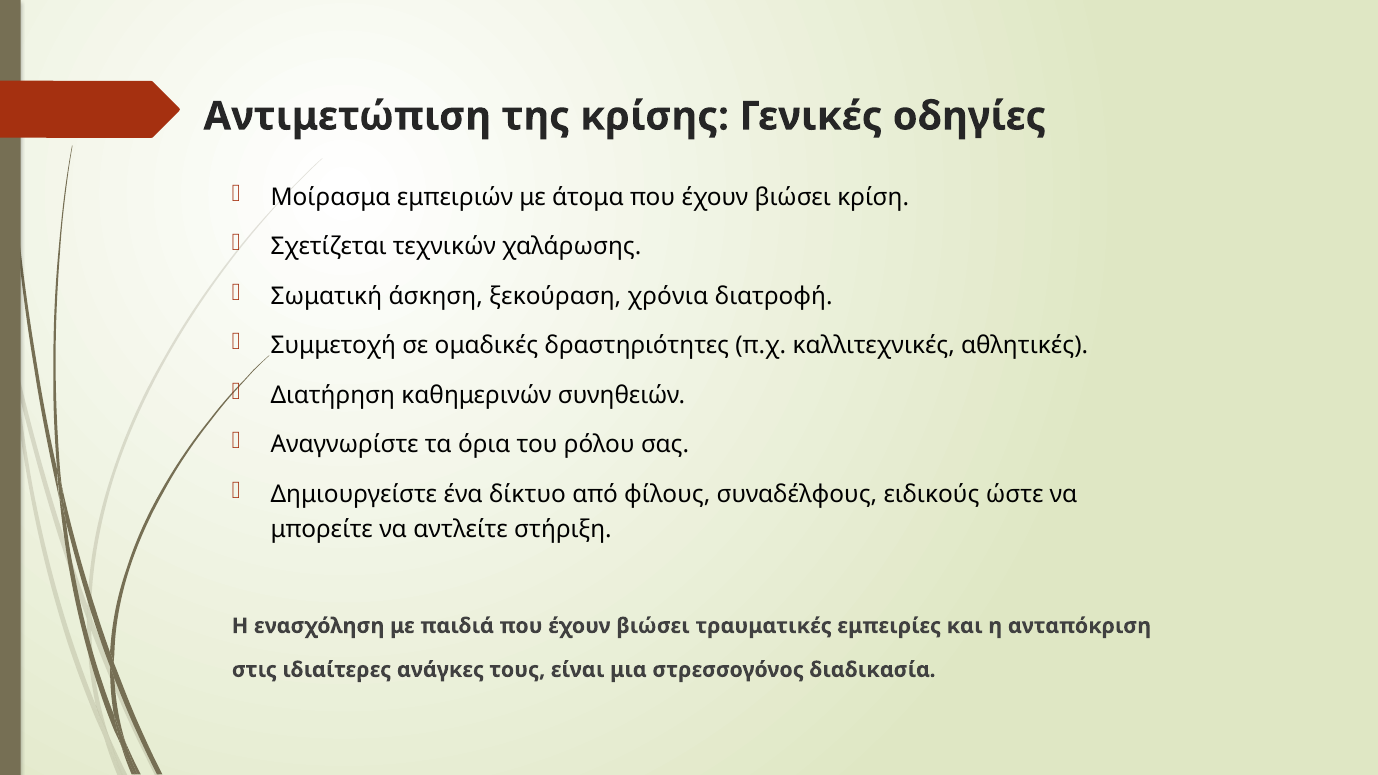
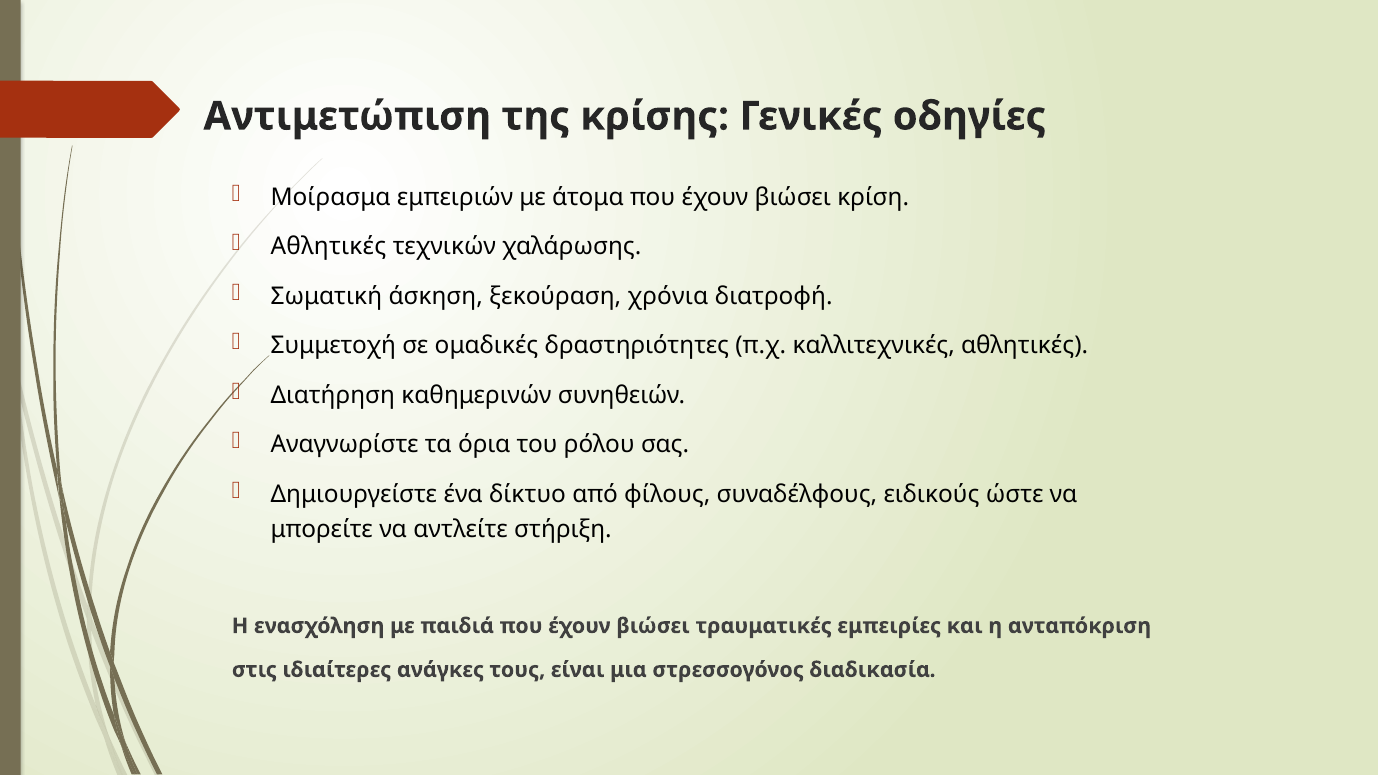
Σχετίζεται at (329, 247): Σχετίζεται -> Αθλητικές
